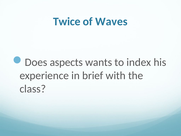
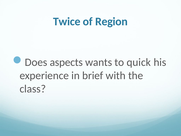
Waves: Waves -> Region
index: index -> quick
